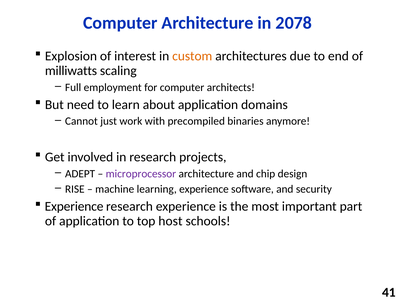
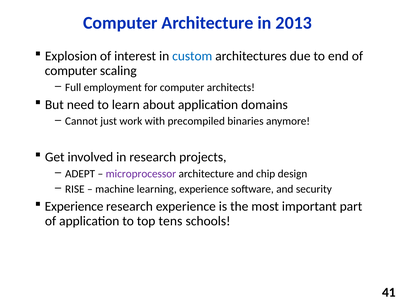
2078: 2078 -> 2013
custom colour: orange -> blue
milliwatts at (71, 71): milliwatts -> computer
host: host -> tens
